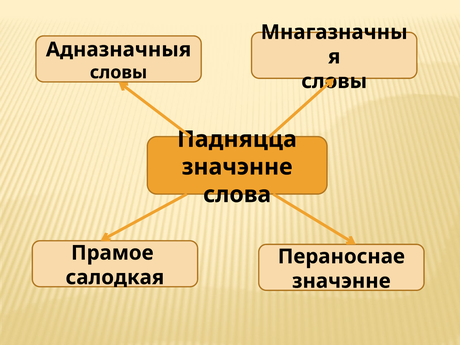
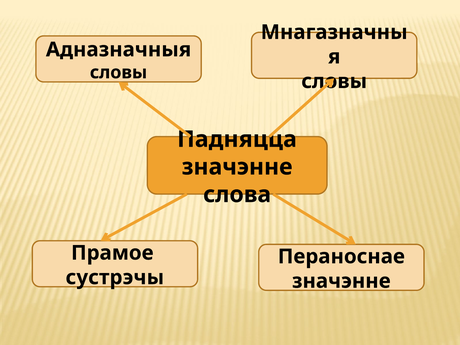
салодкая: салодкая -> сустрэчы
